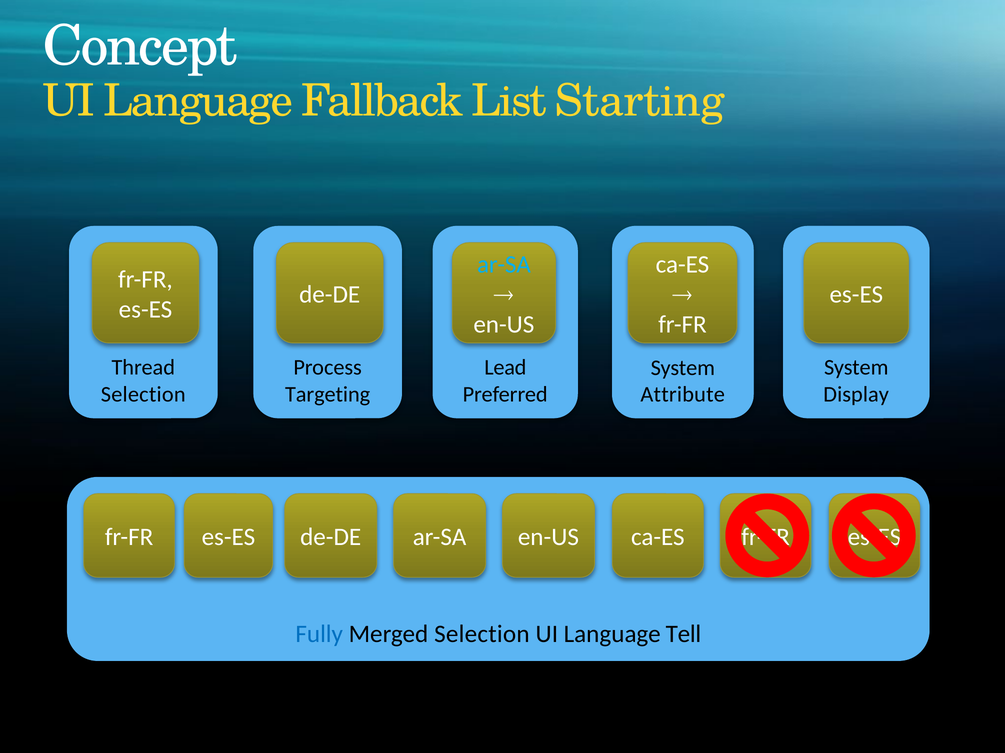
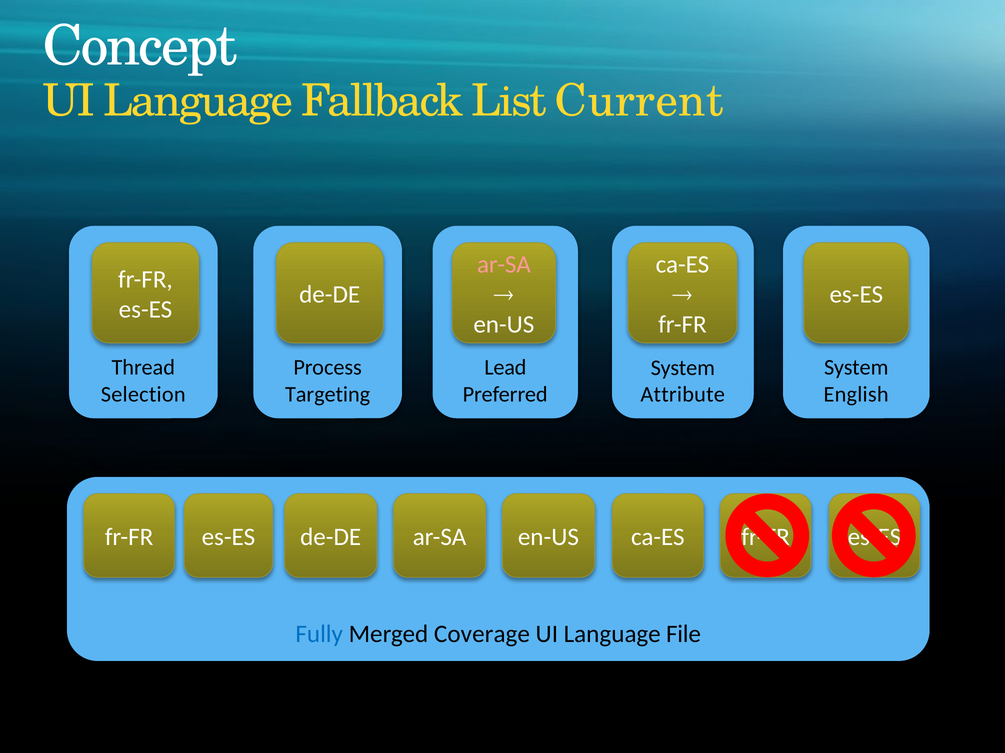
Starting: Starting -> Current
ar-SA at (504, 265) colour: light blue -> pink
Display: Display -> English
Merged Selection: Selection -> Coverage
Tell: Tell -> File
